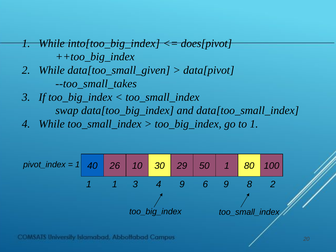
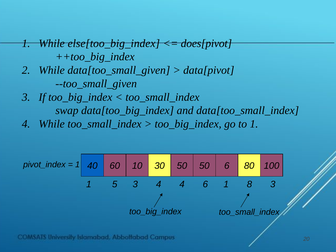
into[too_big_index: into[too_big_index -> else[too_big_index
--too_small_takes: --too_small_takes -> --too_small_given
26: 26 -> 60
30 29: 29 -> 50
50 1: 1 -> 6
1 at (115, 184): 1 -> 5
4 9: 9 -> 4
6 9: 9 -> 1
8 2: 2 -> 3
